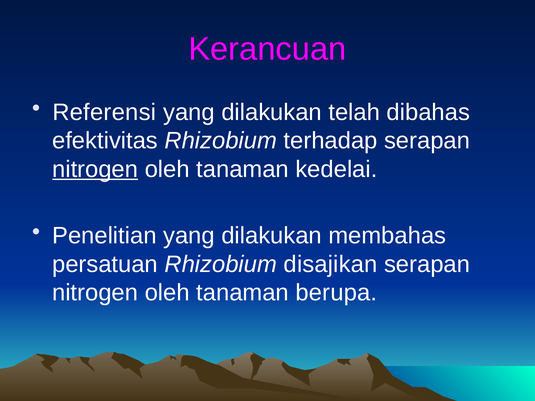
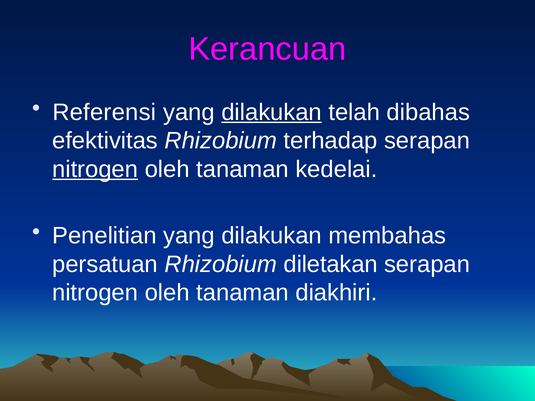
dilakukan at (272, 112) underline: none -> present
disajikan: disajikan -> diletakan
berupa: berupa -> diakhiri
